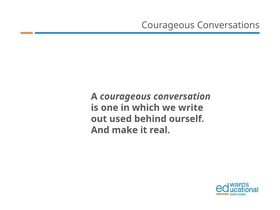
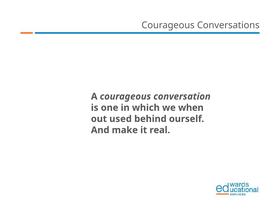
write: write -> when
